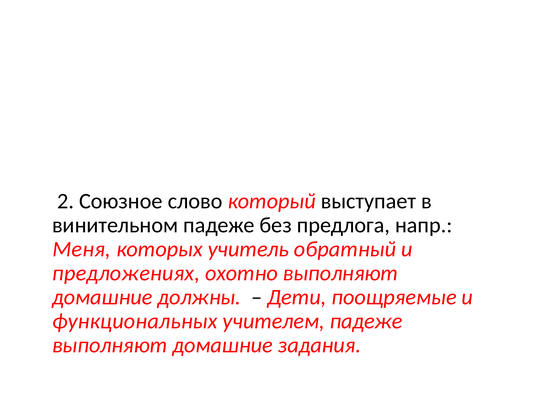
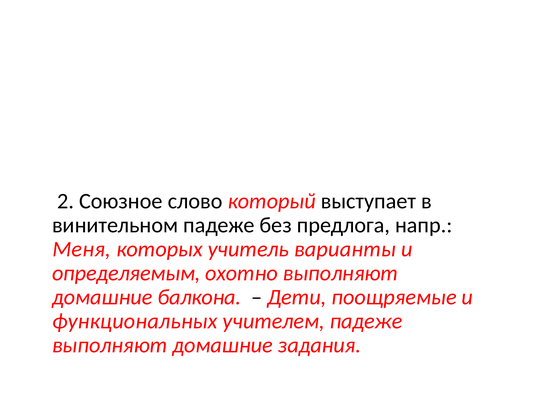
обратный: обратный -> варианты
предложениях: предложениях -> определяемым
должны: должны -> балкона
